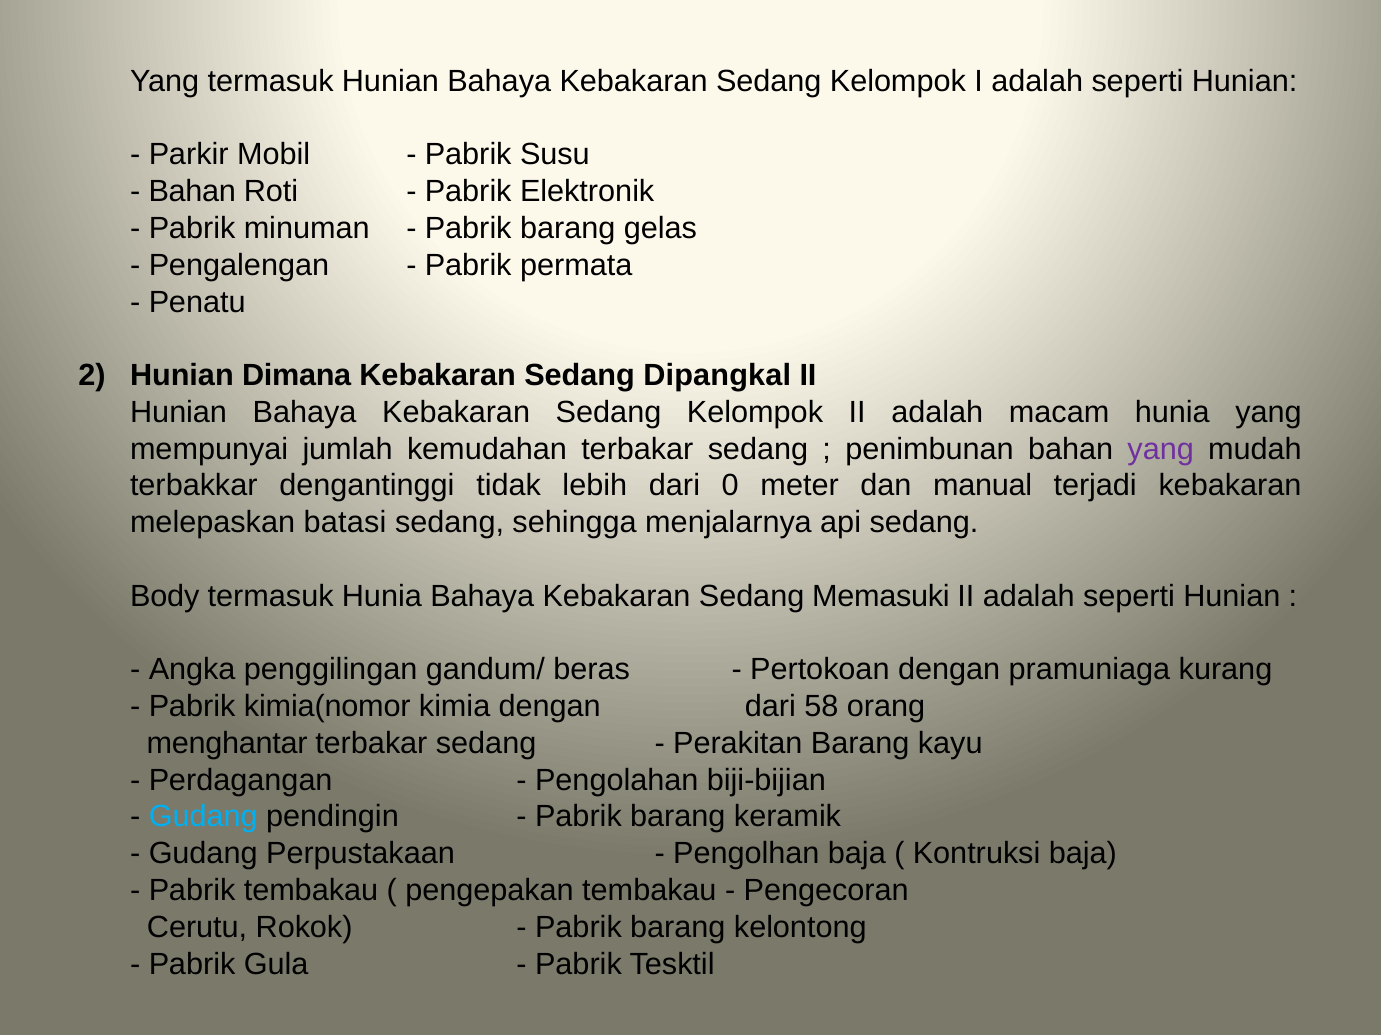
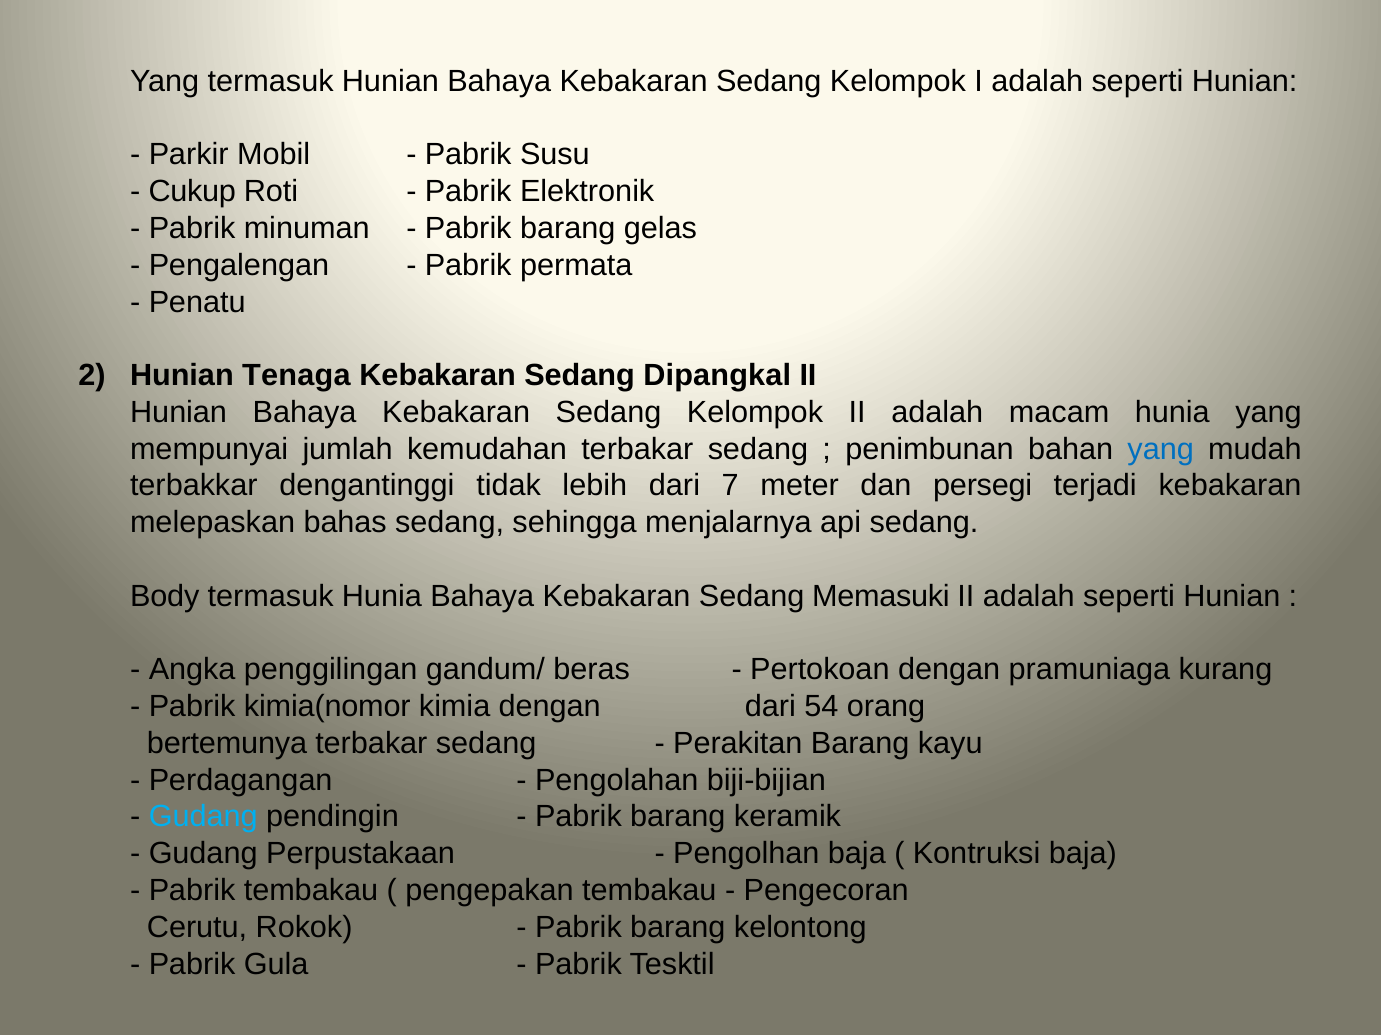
Bahan at (192, 192): Bahan -> Cukup
Dimana: Dimana -> Tenaga
yang at (1161, 449) colour: purple -> blue
0: 0 -> 7
manual: manual -> persegi
batasi: batasi -> bahas
58: 58 -> 54
menghantar: menghantar -> bertemunya
